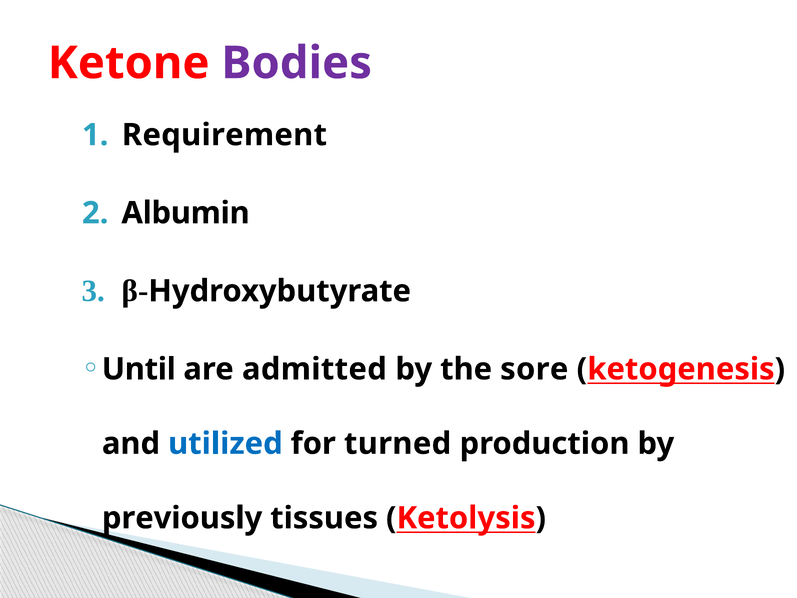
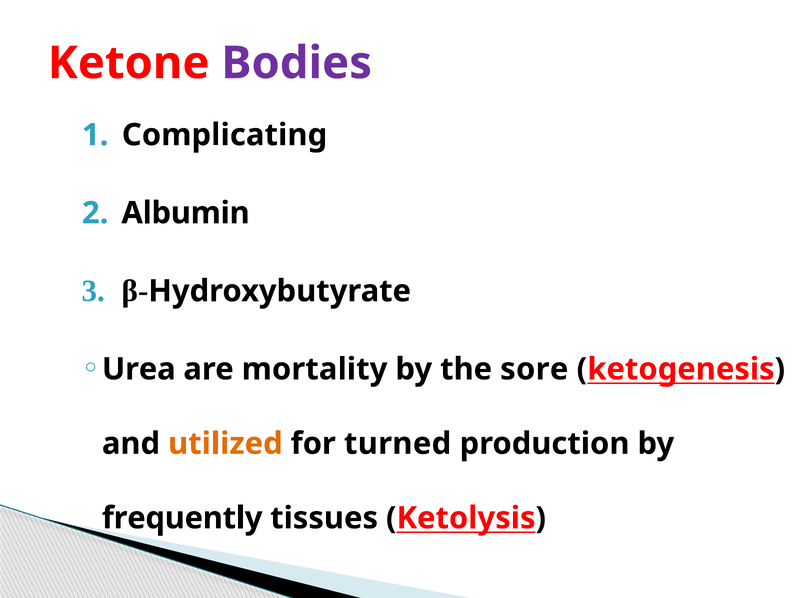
Requirement: Requirement -> Complicating
Until: Until -> Urea
admitted: admitted -> mortality
utilized colour: blue -> orange
previously: previously -> frequently
